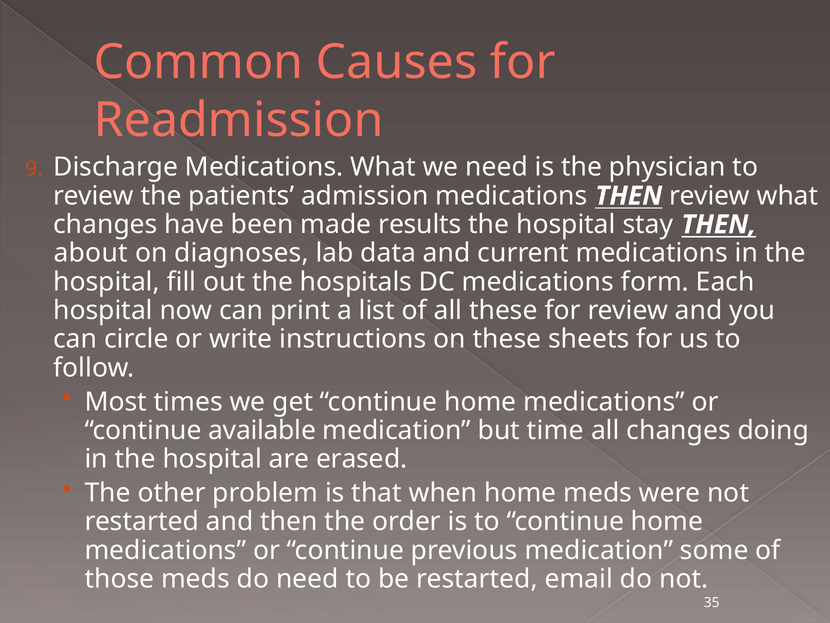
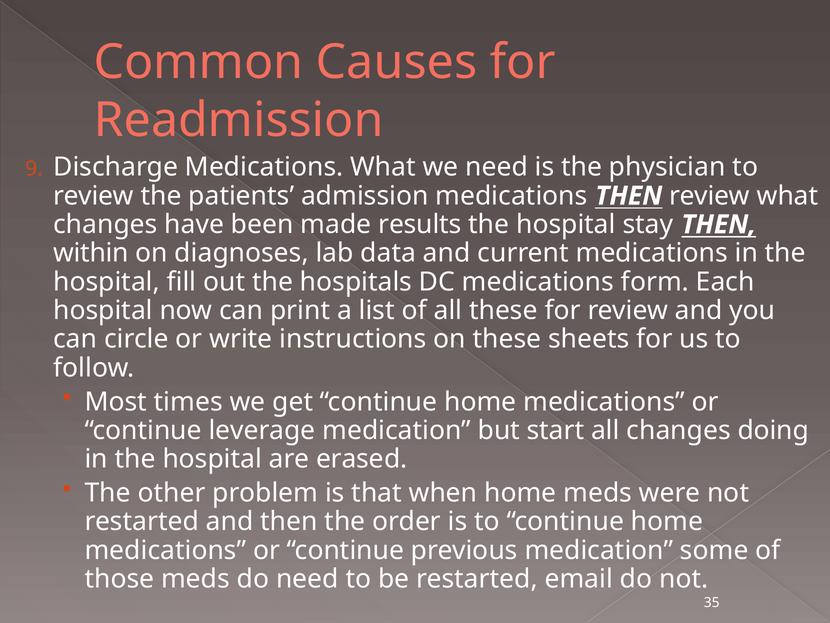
about: about -> within
available: available -> leverage
time: time -> start
